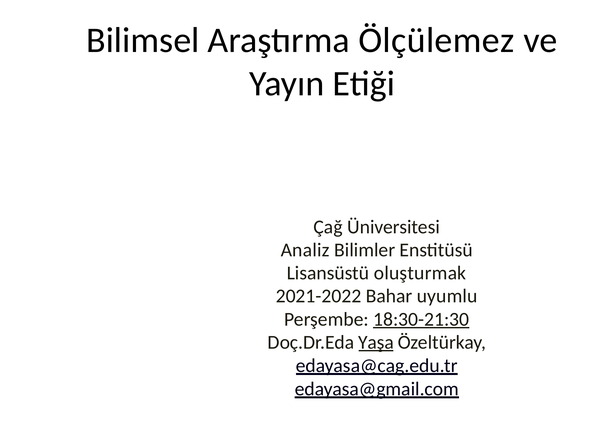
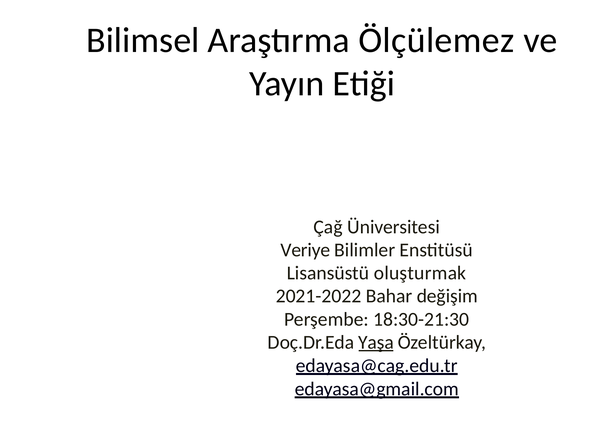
Analiz: Analiz -> Veriye
uyumlu: uyumlu -> değişim
18:30-21:30 underline: present -> none
